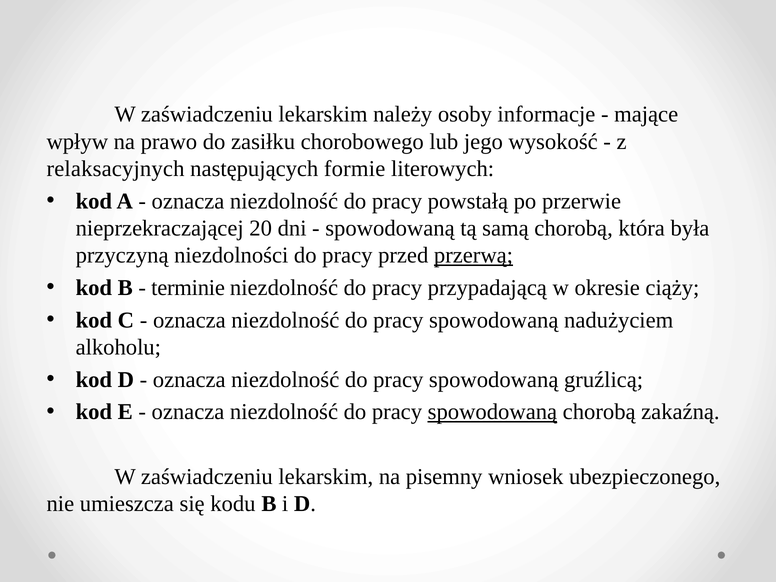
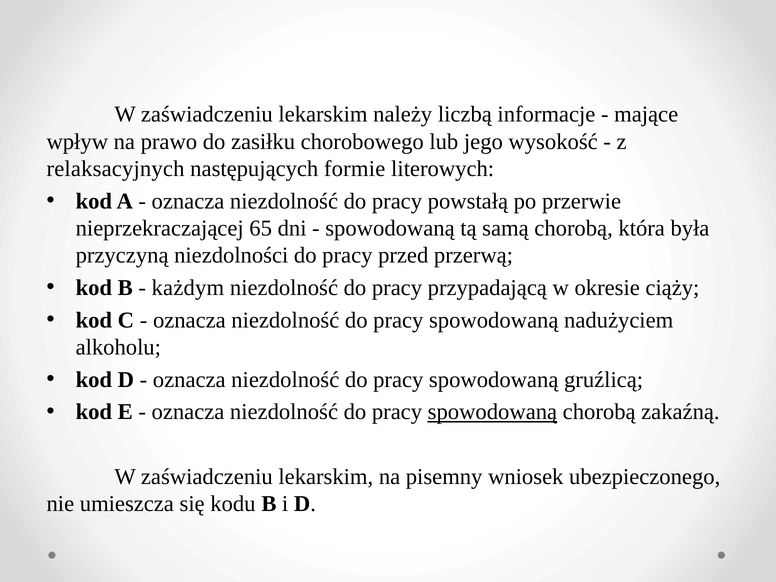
osoby: osoby -> liczbą
20: 20 -> 65
przerwą underline: present -> none
terminie: terminie -> każdym
